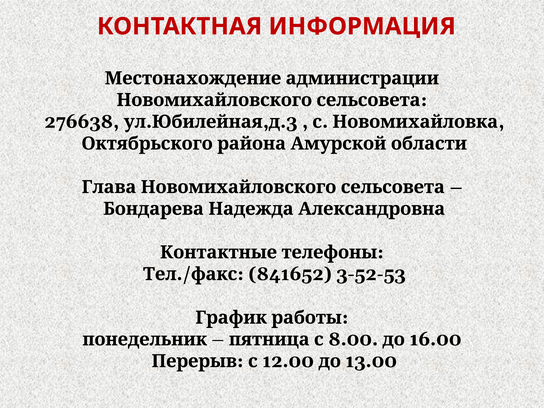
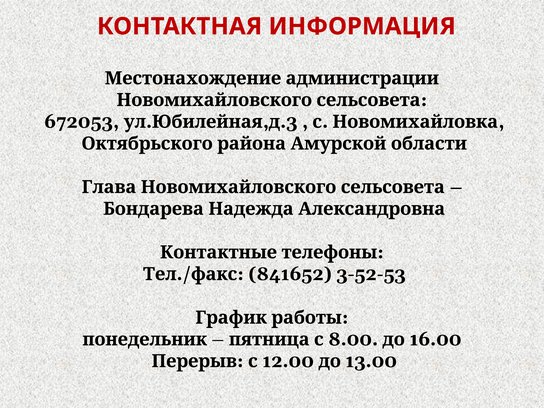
276638: 276638 -> 672053
